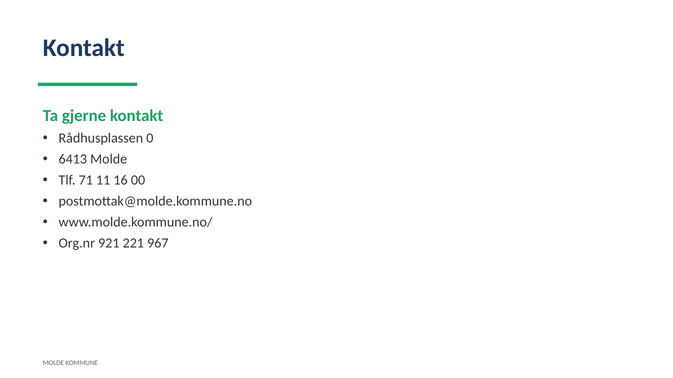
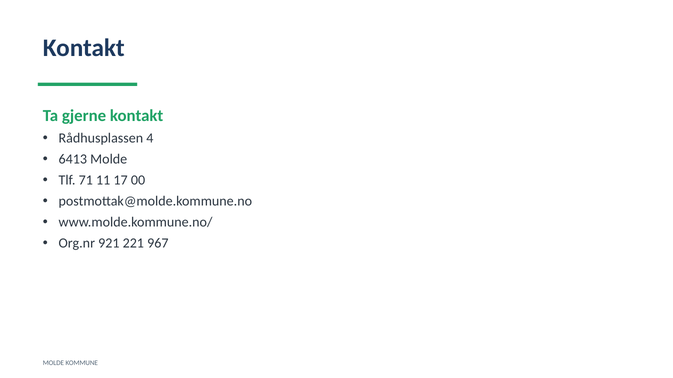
0: 0 -> 4
16: 16 -> 17
